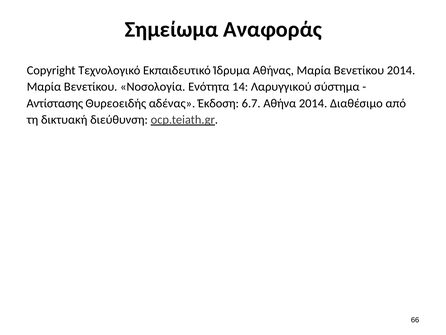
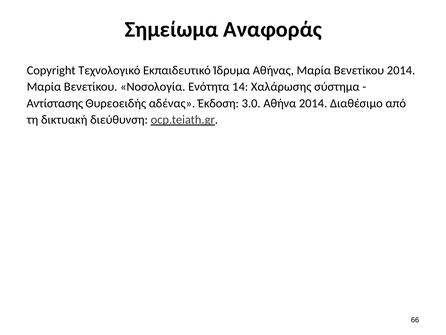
Λαρυγγικού: Λαρυγγικού -> Χαλάρωσης
6.7: 6.7 -> 3.0
